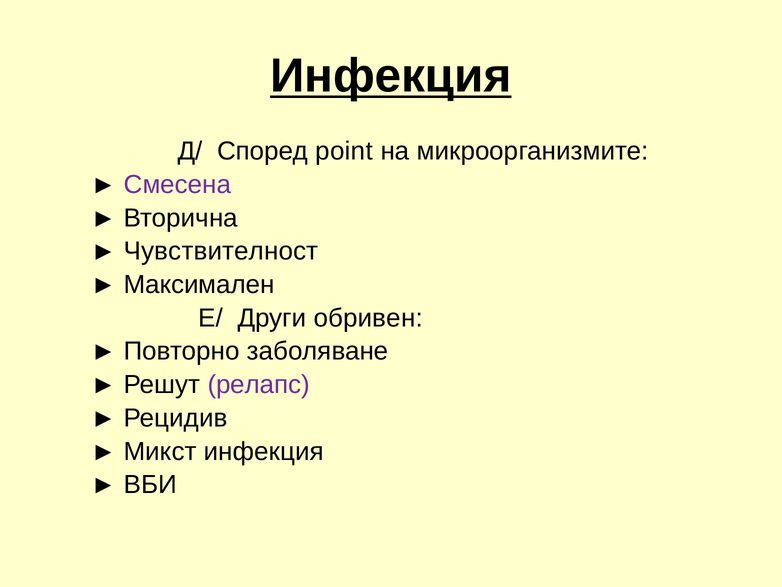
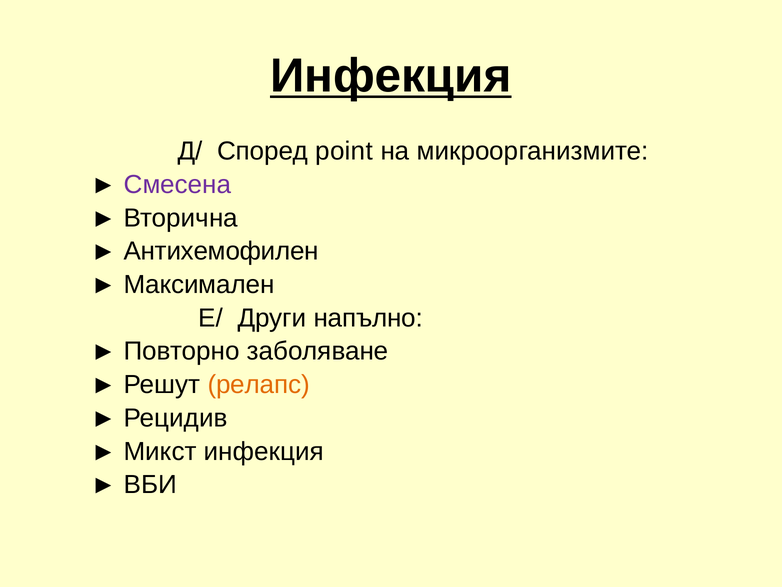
Чувствителност: Чувствителност -> Антихемофилен
обривен: обривен -> напълно
релапс colour: purple -> orange
